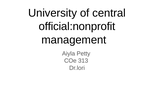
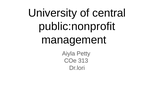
official:nonprofit: official:nonprofit -> public:nonprofit
